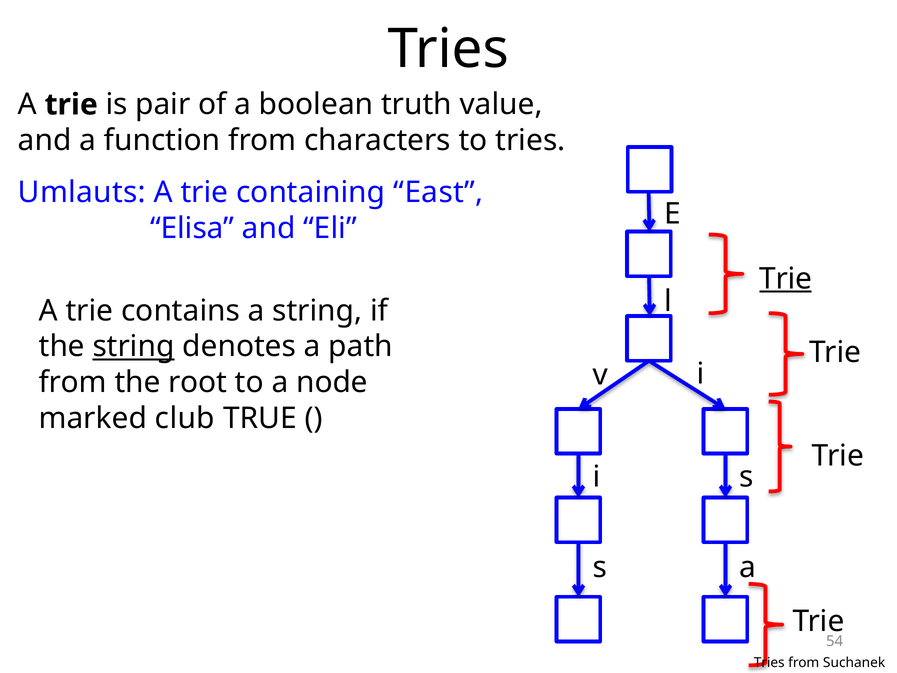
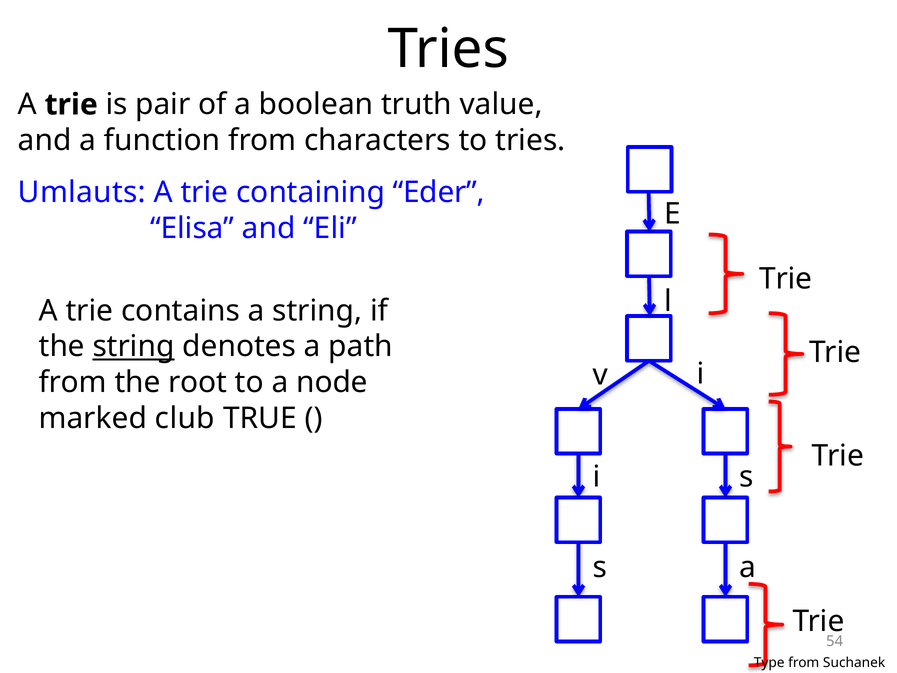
East: East -> Eder
Trie at (786, 279) underline: present -> none
Tries at (769, 663): Tries -> Type
